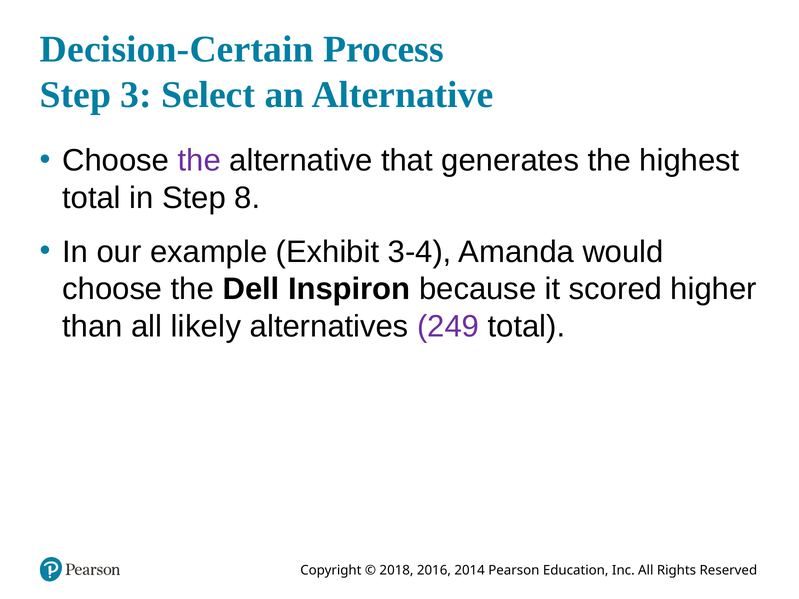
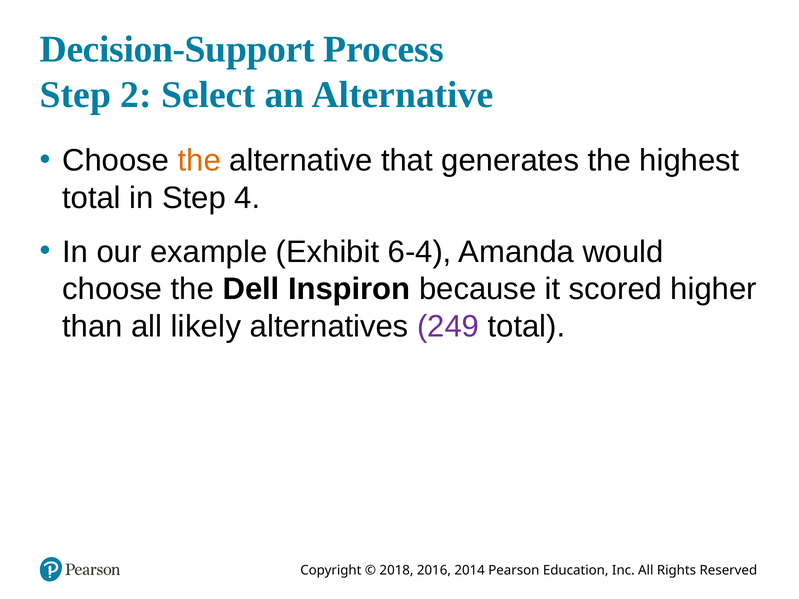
Decision-Certain: Decision-Certain -> Decision-Support
3: 3 -> 2
the at (199, 161) colour: purple -> orange
8: 8 -> 4
3-4: 3-4 -> 6-4
